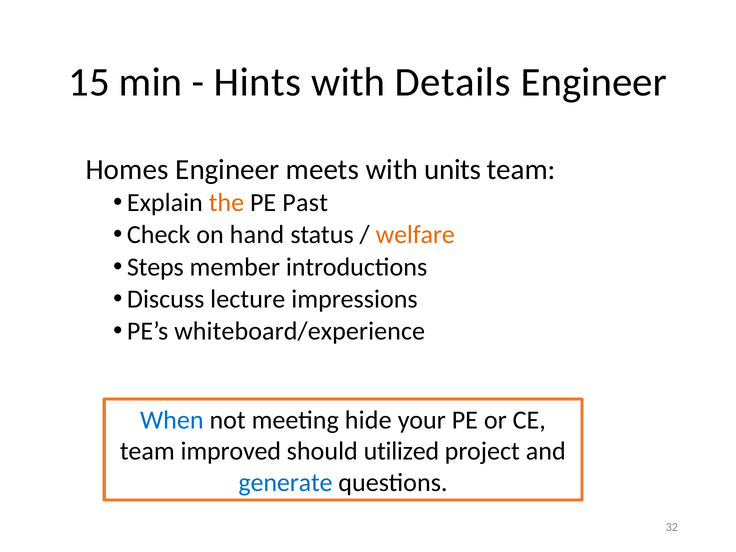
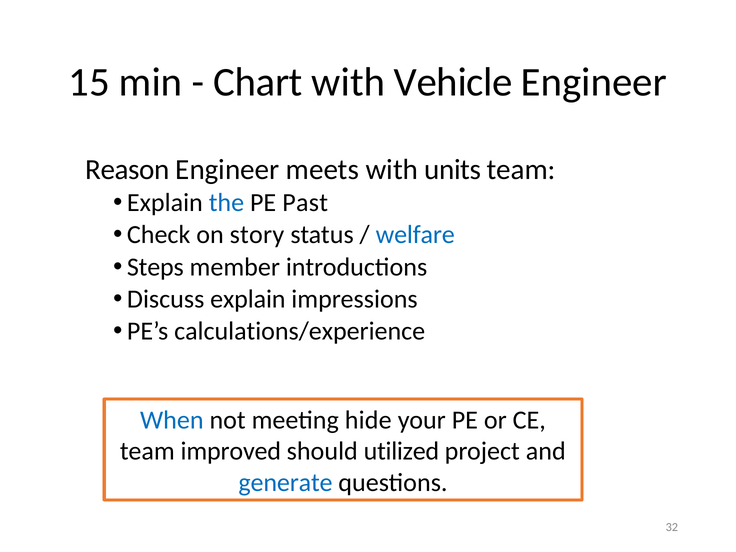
Hints: Hints -> Chart
Details: Details -> Vehicle
Homes: Homes -> Reason
the colour: orange -> blue
hand: hand -> story
welfare colour: orange -> blue
Discuss lecture: lecture -> explain
whiteboard/experience: whiteboard/experience -> calculations/experience
